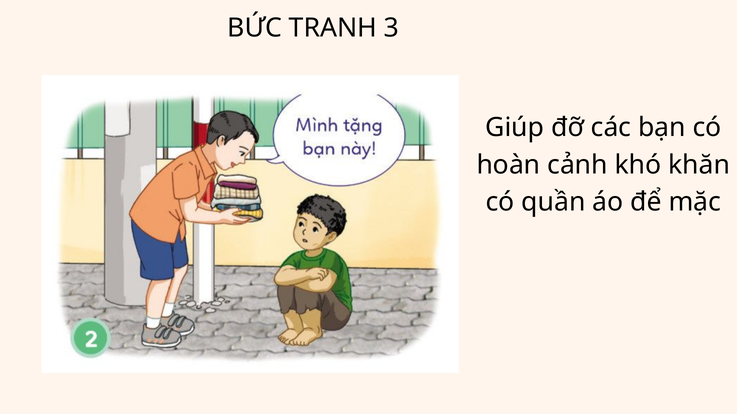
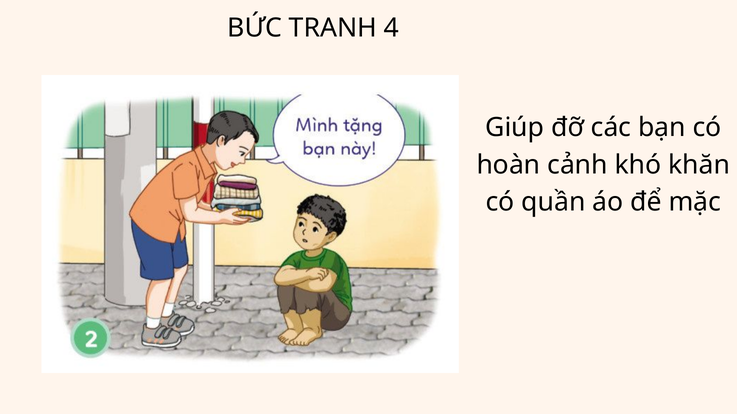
3: 3 -> 4
